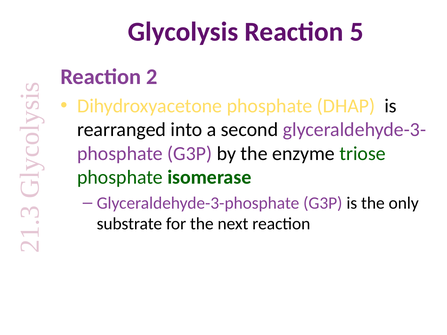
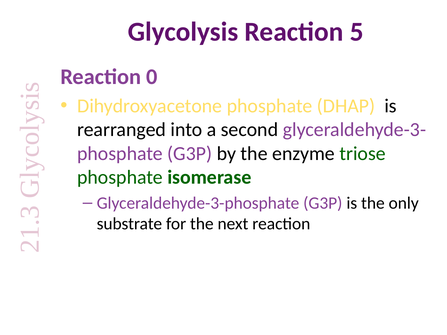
2 at (152, 77): 2 -> 0
